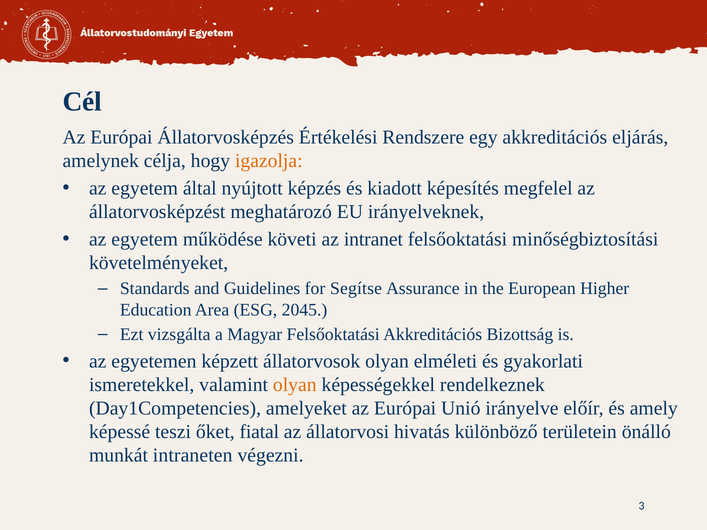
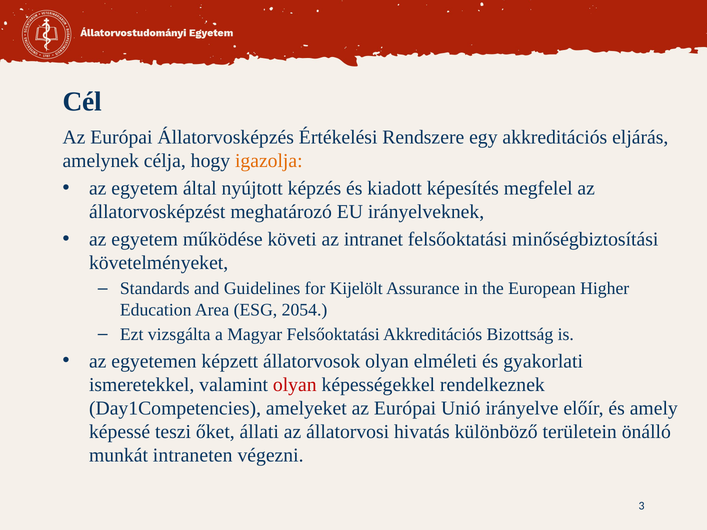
Segítse: Segítse -> Kijelölt
2045: 2045 -> 2054
olyan at (295, 385) colour: orange -> red
fiatal: fiatal -> állati
